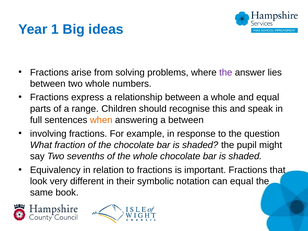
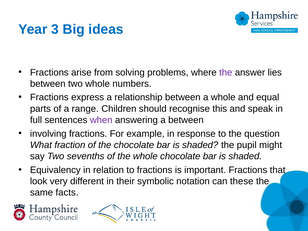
1: 1 -> 3
when colour: orange -> purple
can equal: equal -> these
book: book -> facts
